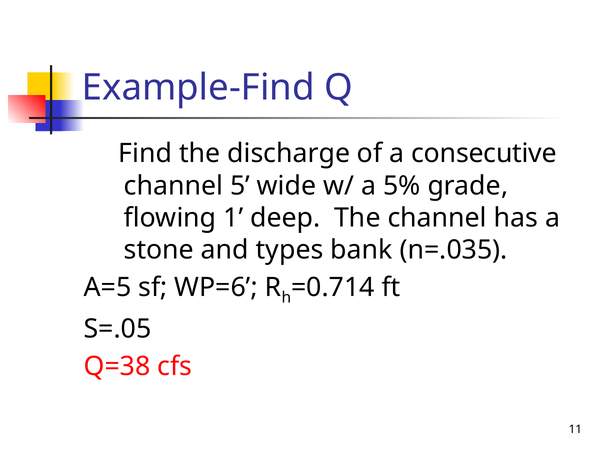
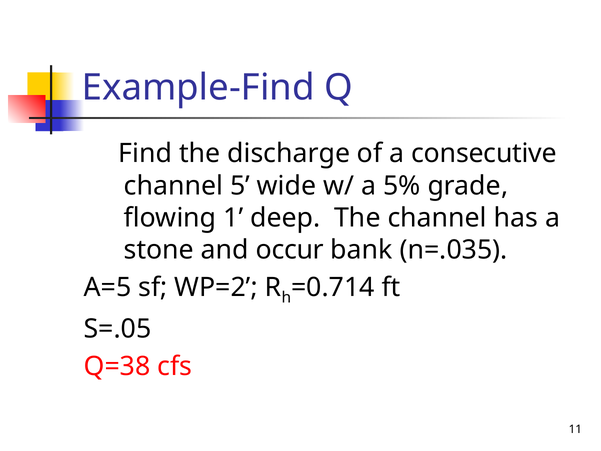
types: types -> occur
WP=6: WP=6 -> WP=2
